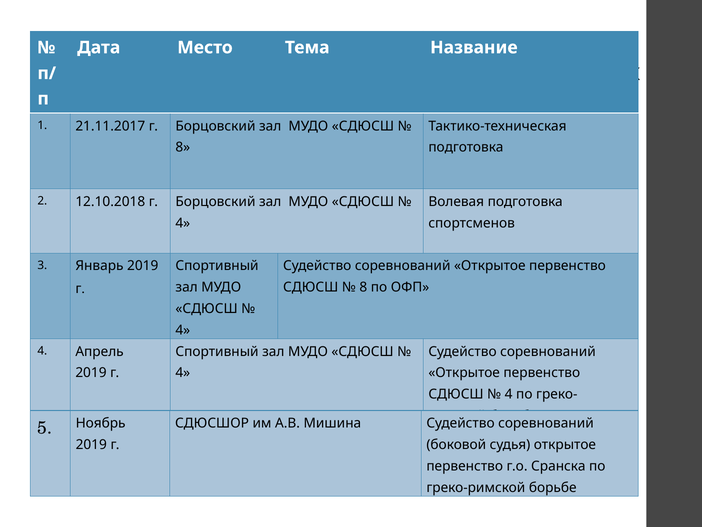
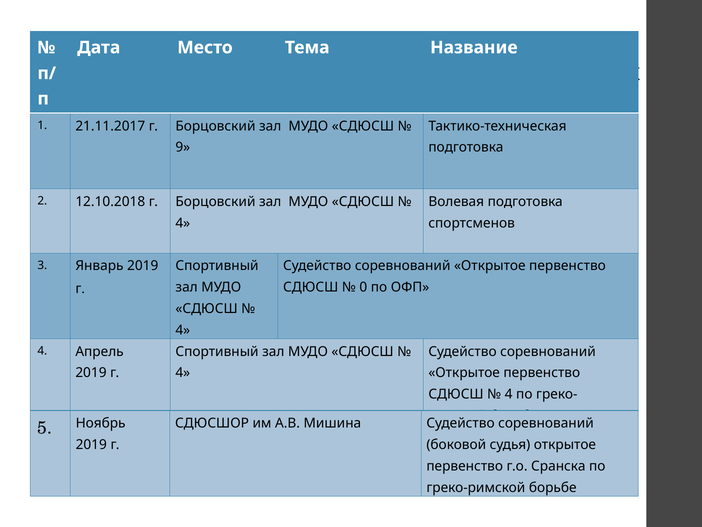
8 at (183, 147): 8 -> 9
8 at (363, 287): 8 -> 0
